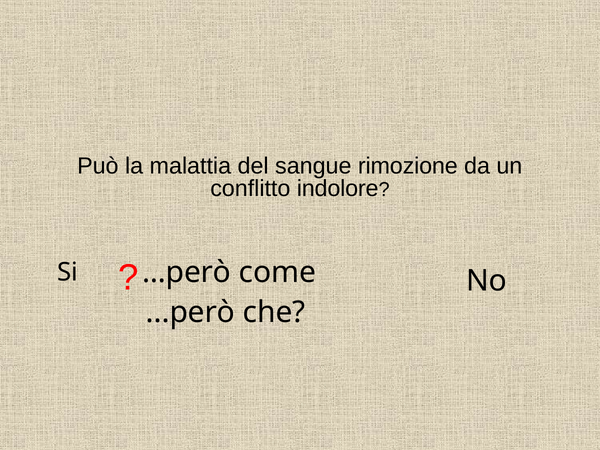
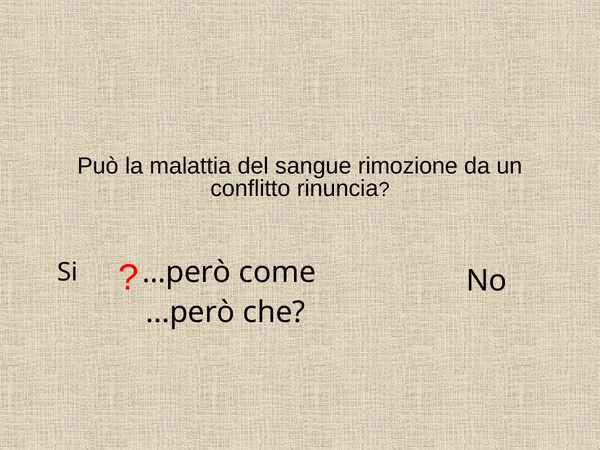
indolore: indolore -> rinuncia
